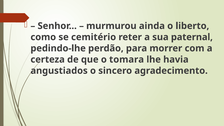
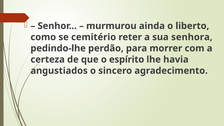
paternal: paternal -> senhora
tomara: tomara -> espírito
